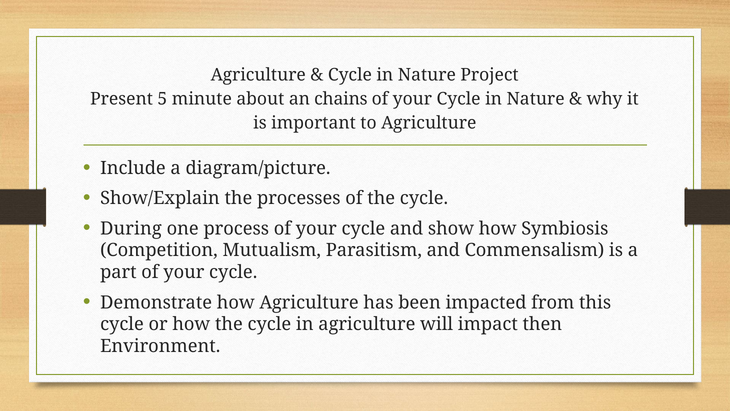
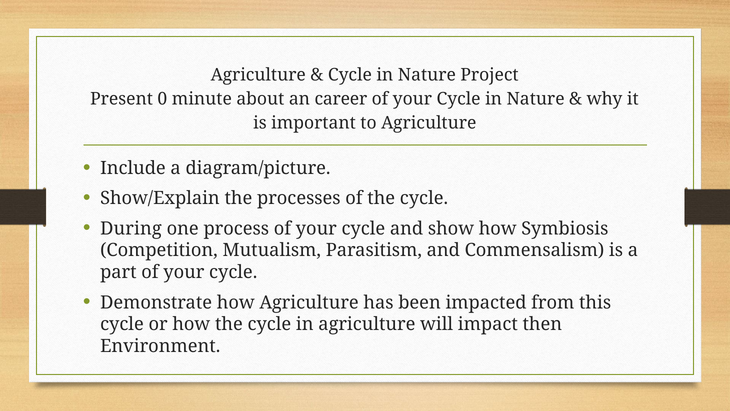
5: 5 -> 0
chains: chains -> career
